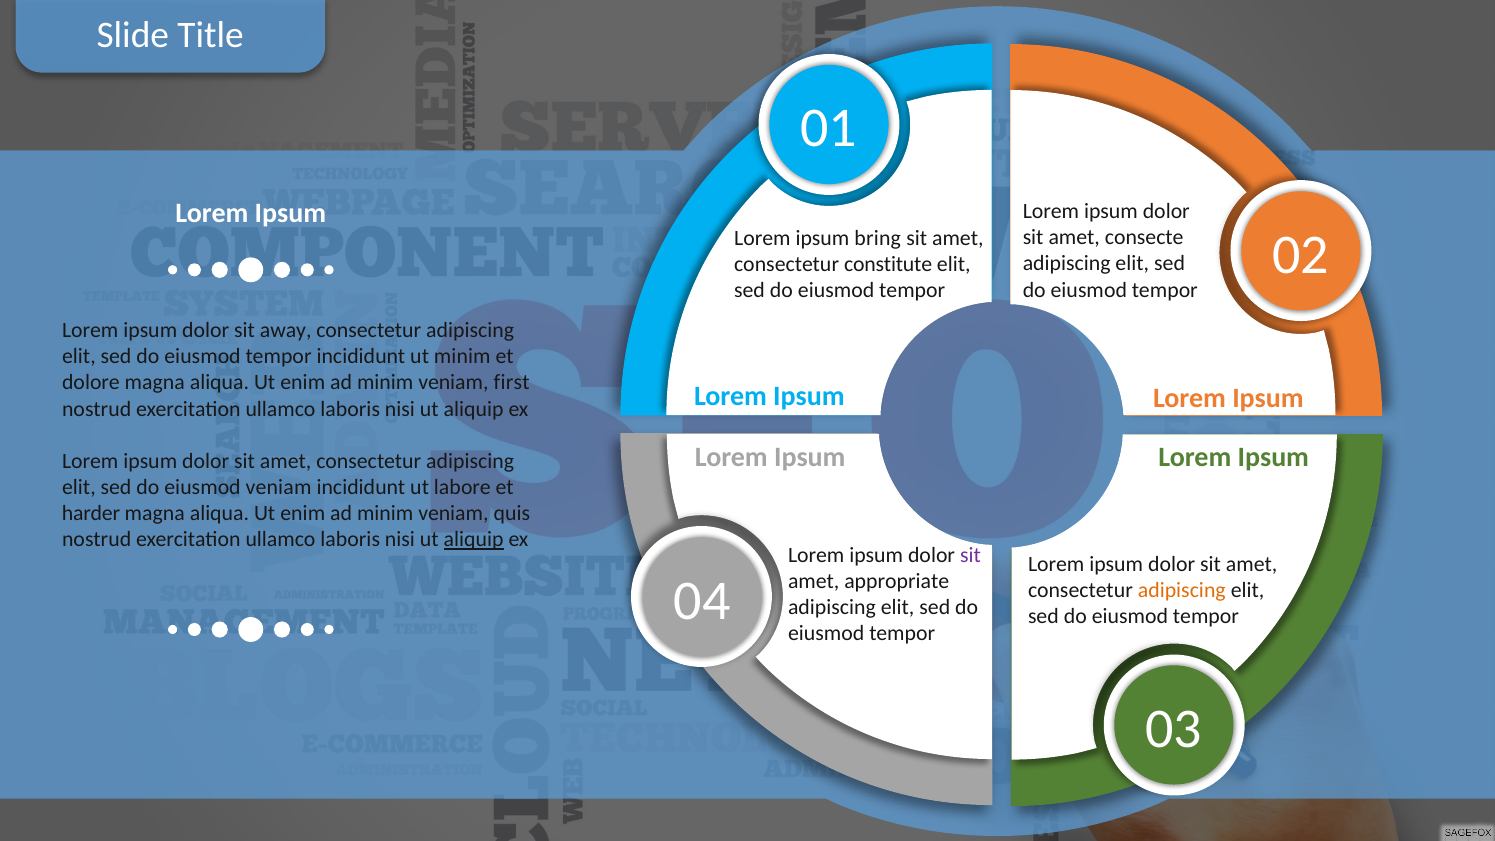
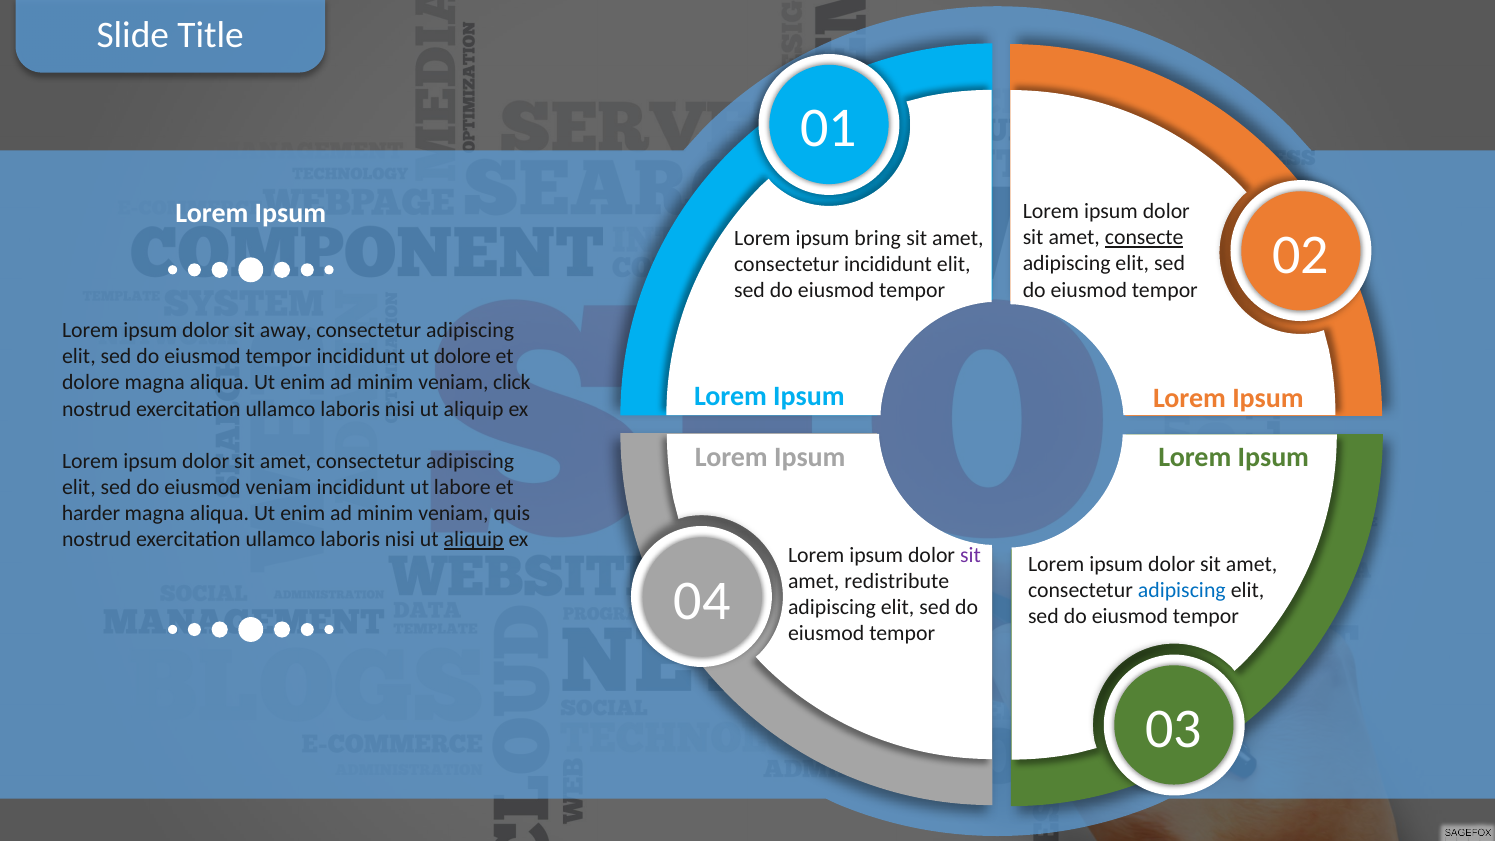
consecte underline: none -> present
consectetur constitute: constitute -> incididunt
ut minim: minim -> dolore
first: first -> click
appropriate: appropriate -> redistribute
adipiscing at (1182, 590) colour: orange -> blue
